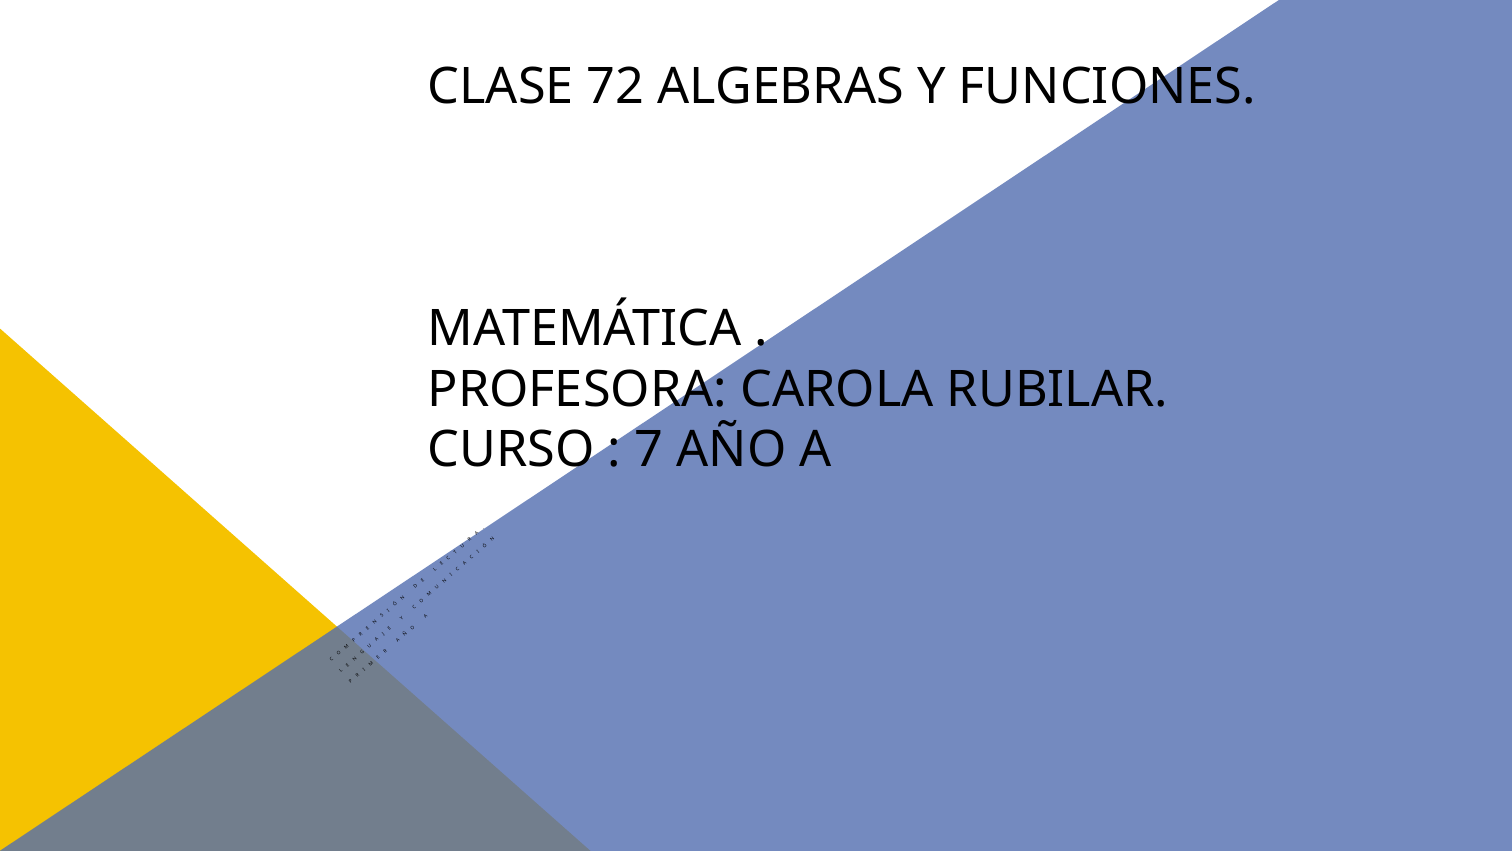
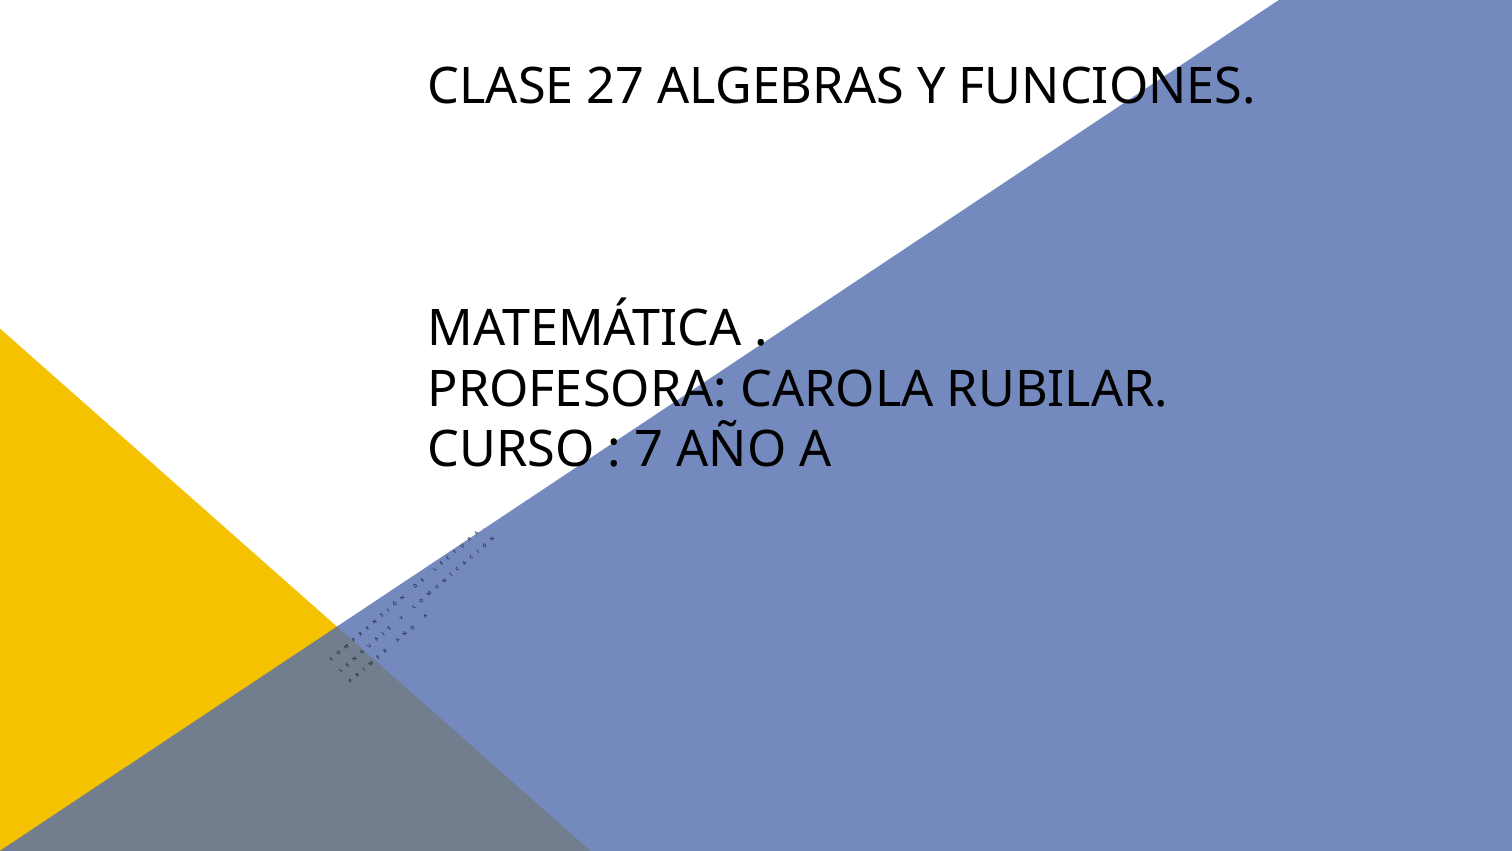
72: 72 -> 27
